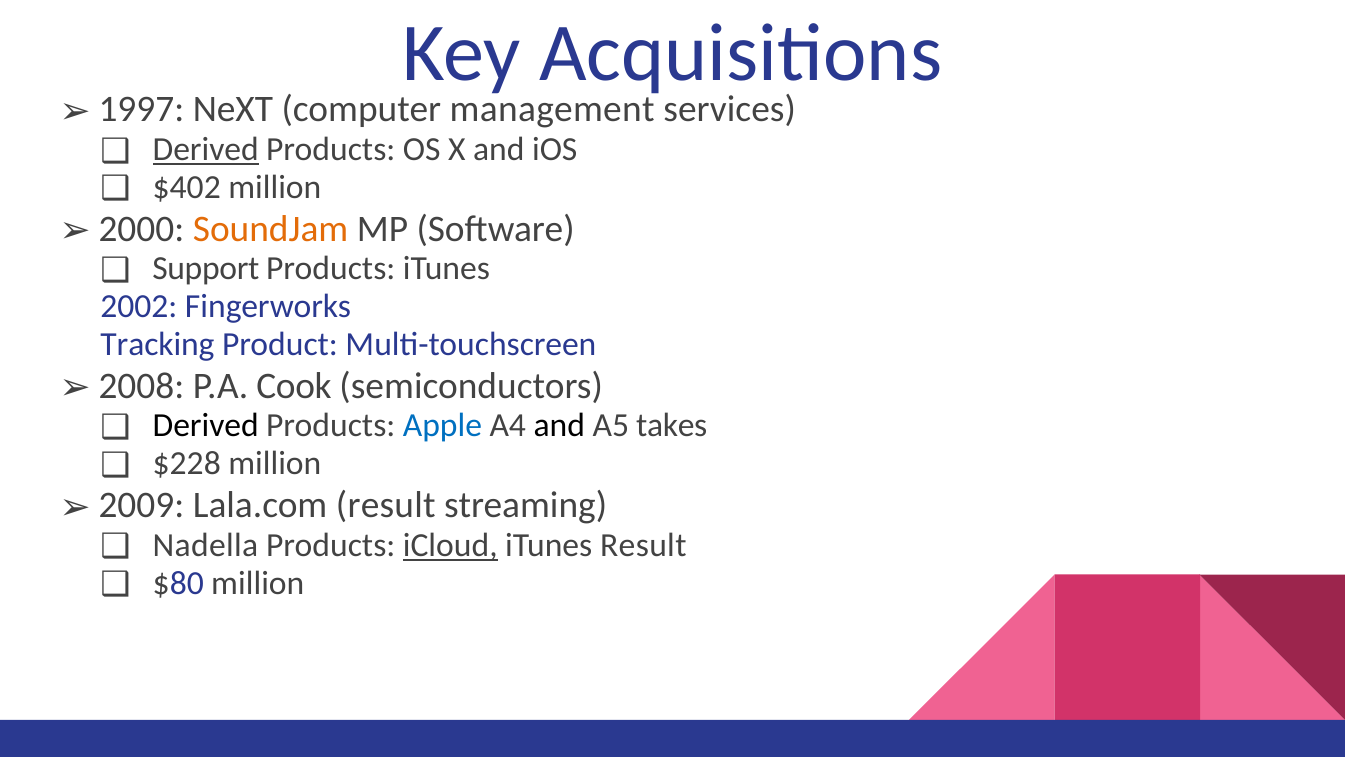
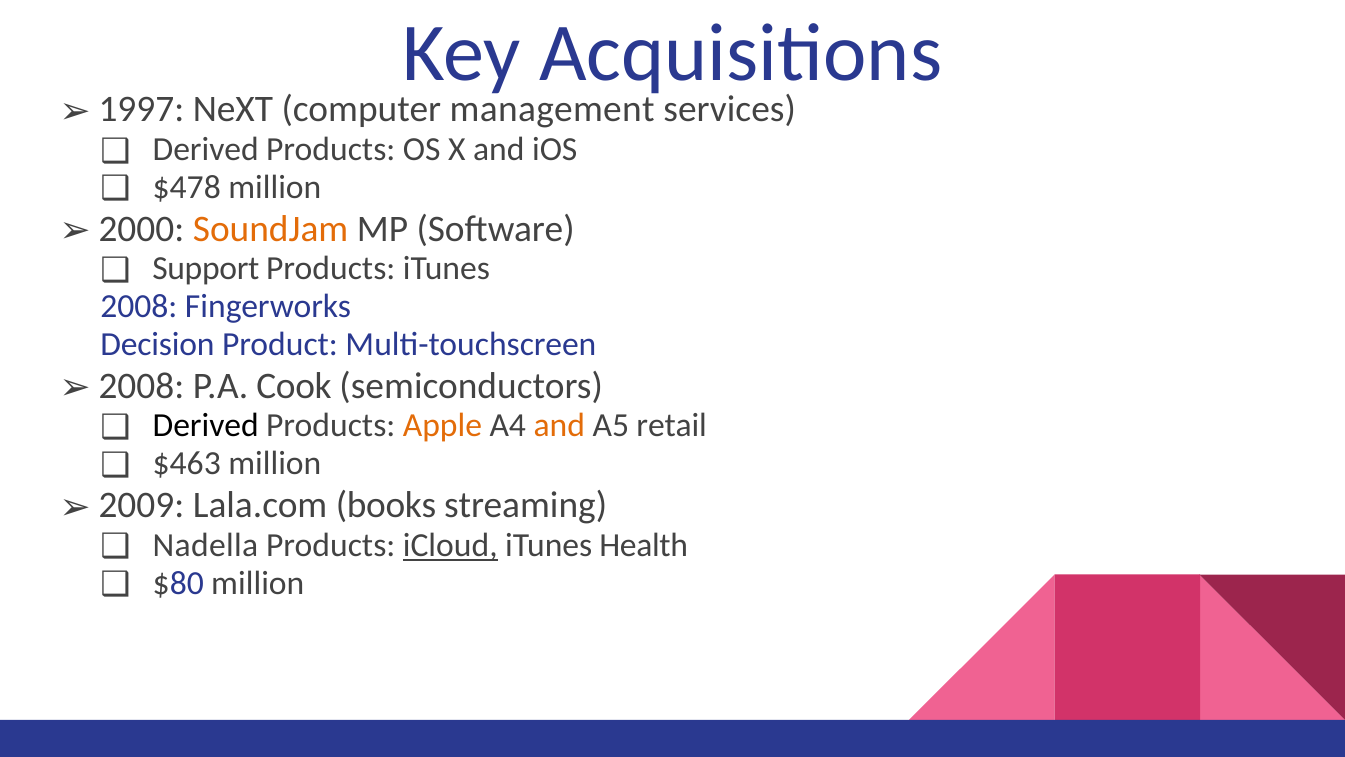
Derived at (206, 149) underline: present -> none
$402: $402 -> $478
2002: 2002 -> 2008
Tracking: Tracking -> Decision
Apple colour: blue -> orange
and at (559, 426) colour: black -> orange
takes: takes -> retail
$228: $228 -> $463
Lala.com result: result -> books
iTunes Result: Result -> Health
